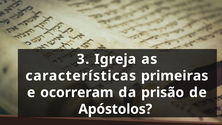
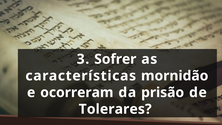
Igreja: Igreja -> Sofrer
primeiras: primeiras -> mornidão
Apóstolos: Apóstolos -> Tolerares
